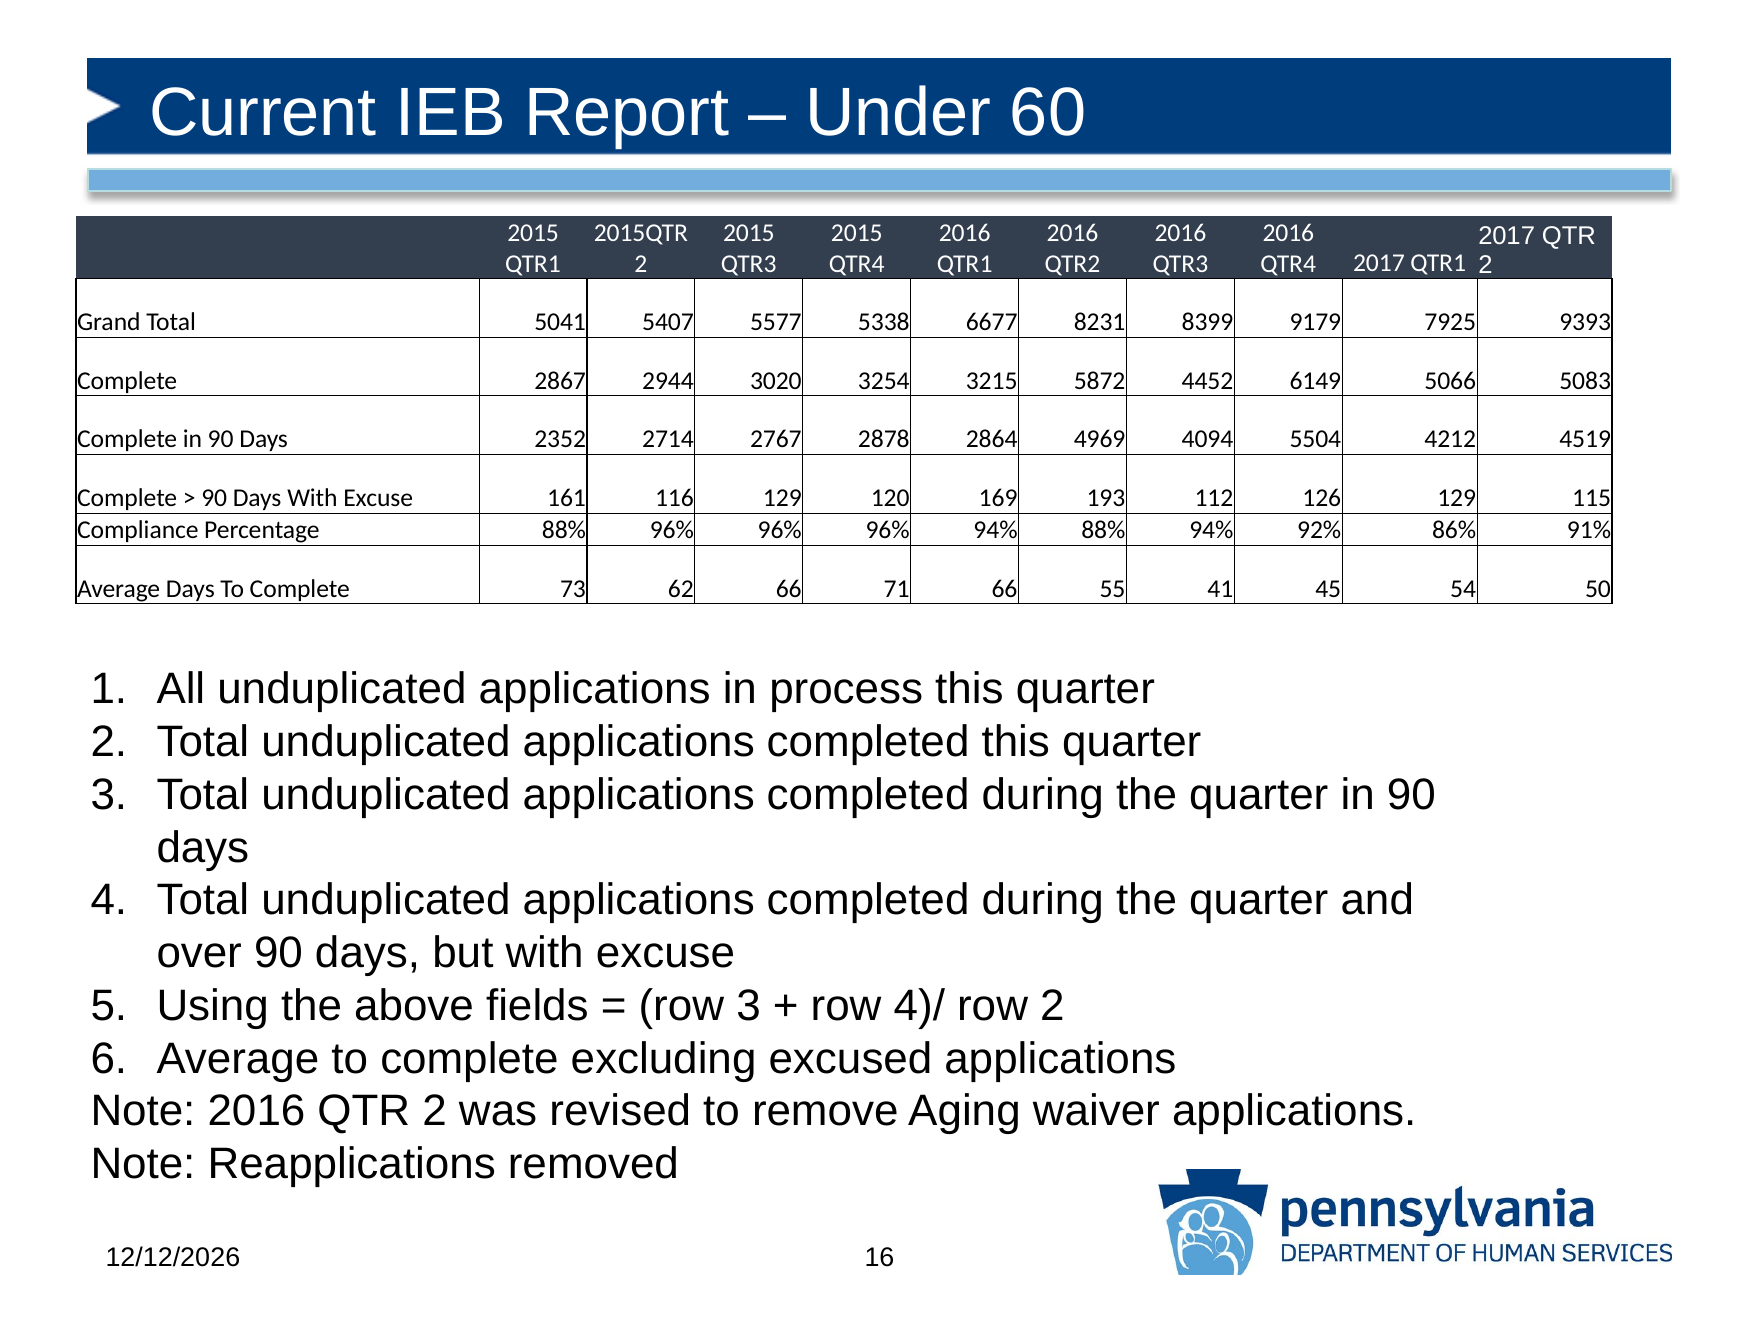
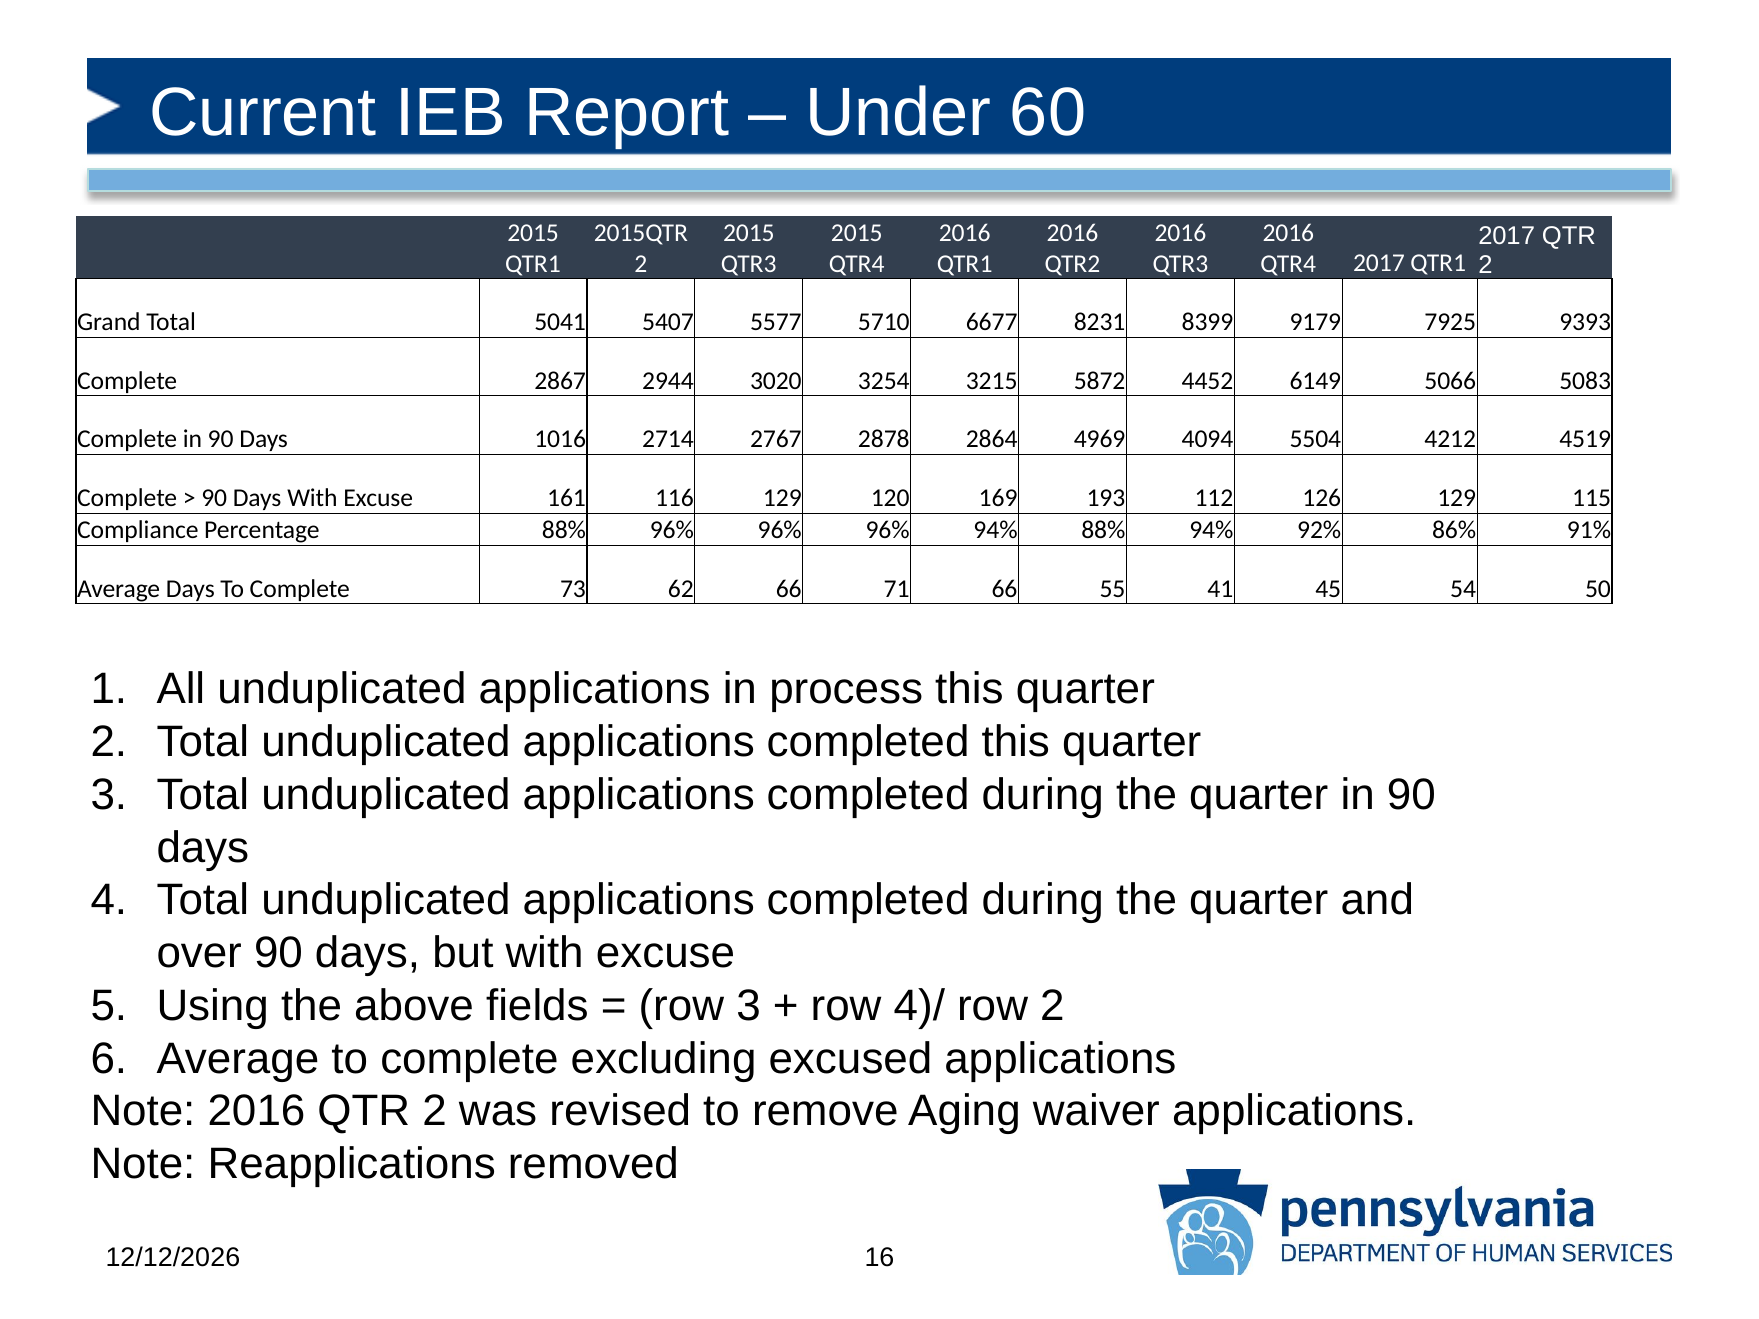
5338: 5338 -> 5710
2352: 2352 -> 1016
